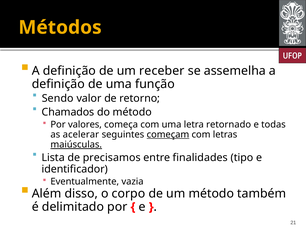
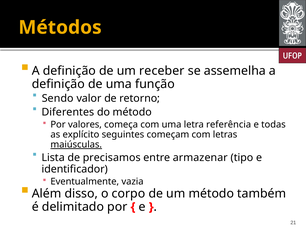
Chamados: Chamados -> Diferentes
retornado: retornado -> referência
acelerar: acelerar -> explícito
começam underline: present -> none
finalidades: finalidades -> armazenar
